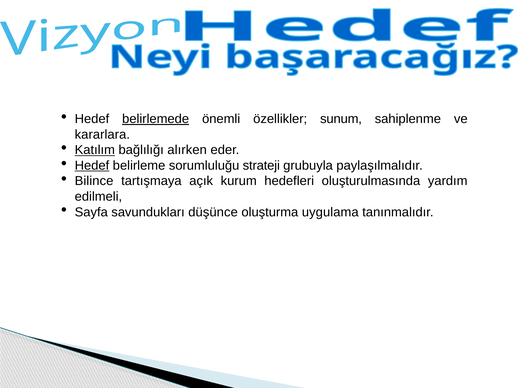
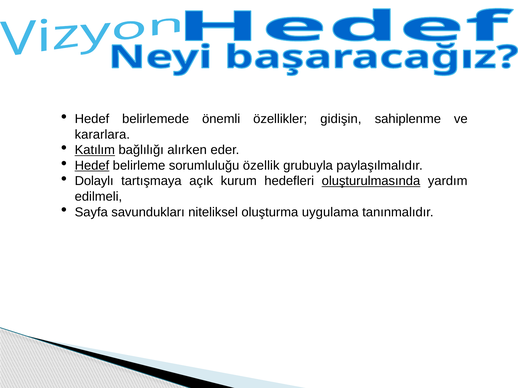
belirlemede underline: present -> none
sunum: sunum -> gidişin
strateji: strateji -> özellik
Bilince: Bilince -> Dolaylı
oluşturulmasında underline: none -> present
düşünce: düşünce -> niteliksel
